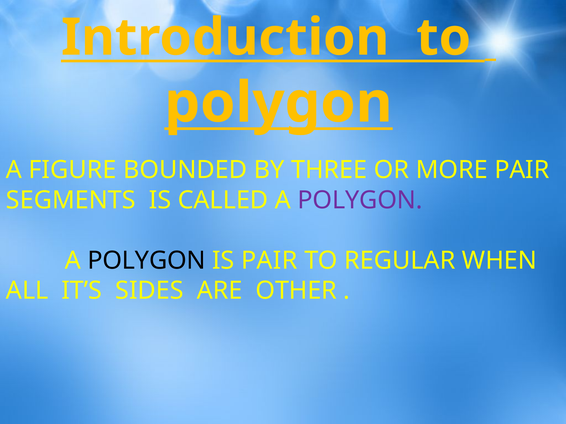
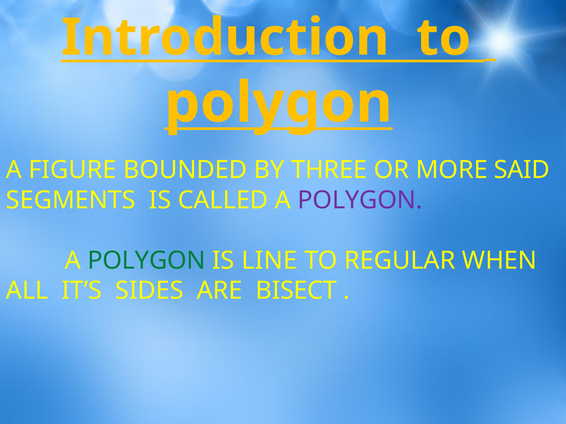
MORE PAIR: PAIR -> SAID
POLYGON at (147, 261) colour: black -> green
IS PAIR: PAIR -> LINE
OTHER: OTHER -> BISECT
